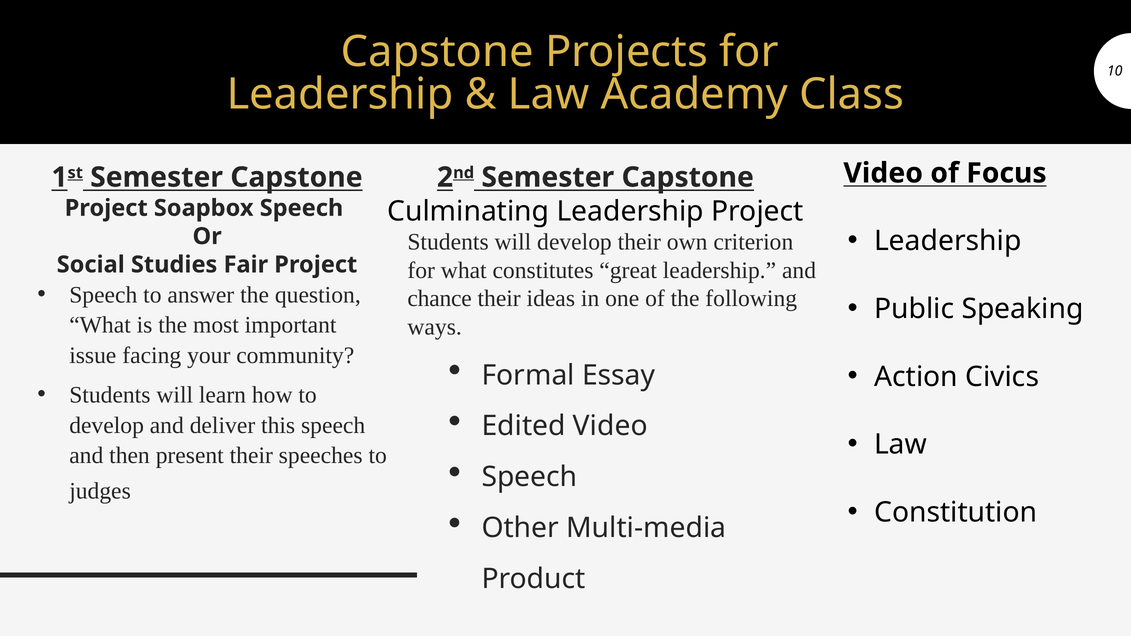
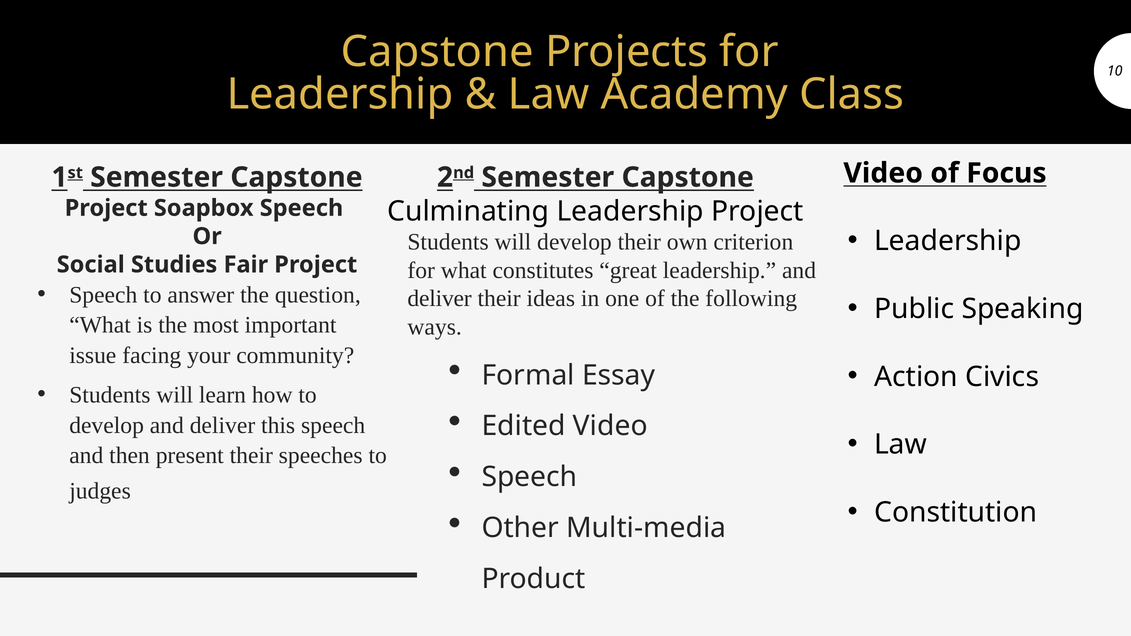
chance at (440, 299): chance -> deliver
